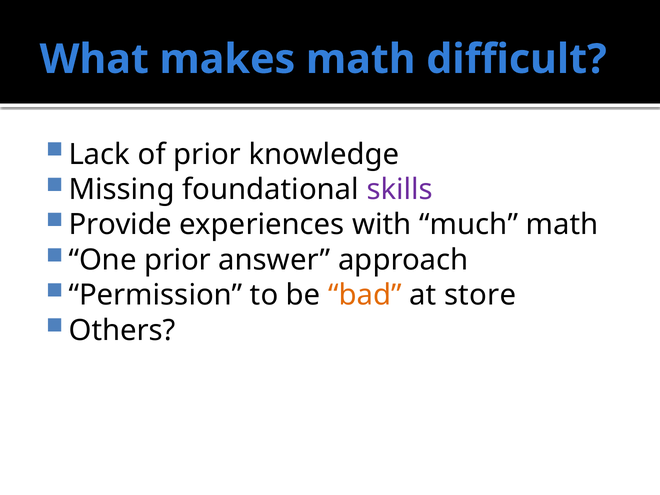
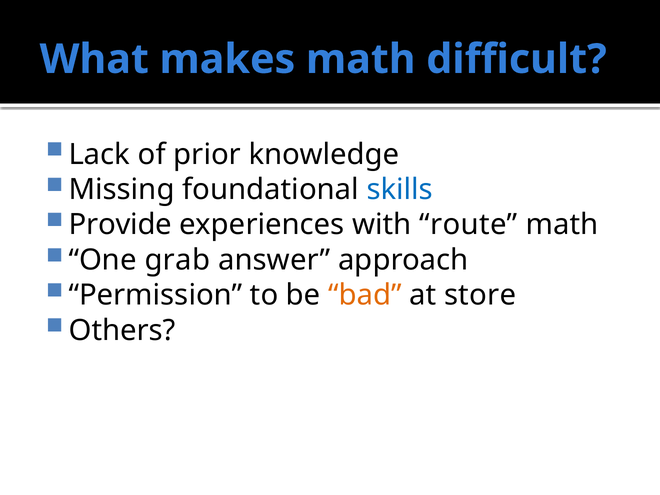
skills colour: purple -> blue
much: much -> route
One prior: prior -> grab
